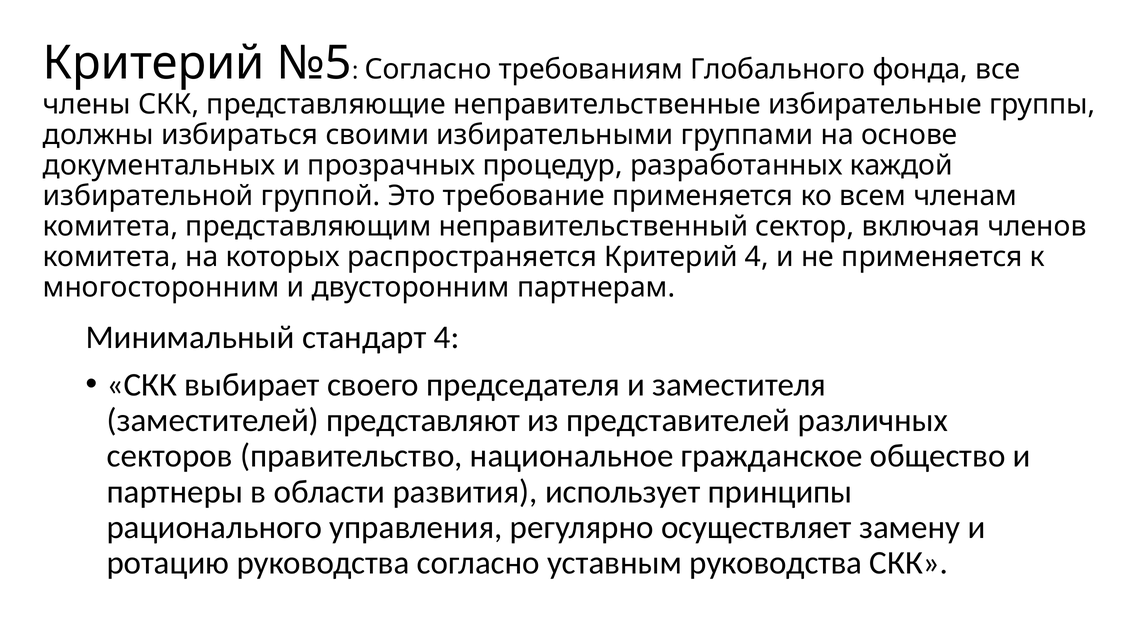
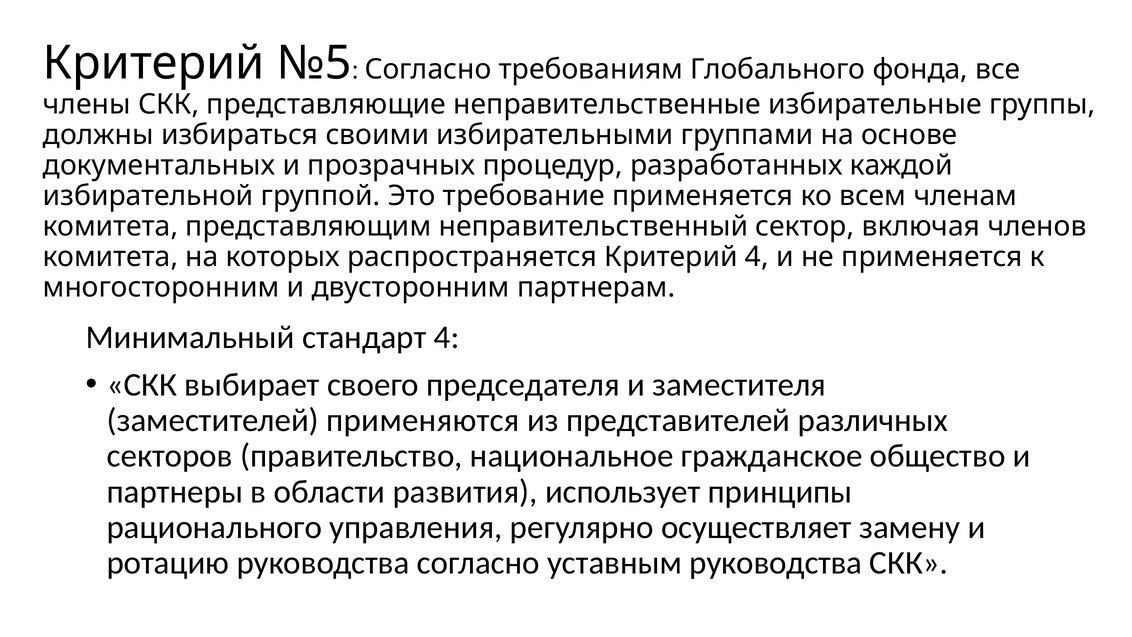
представляют: представляют -> применяются
